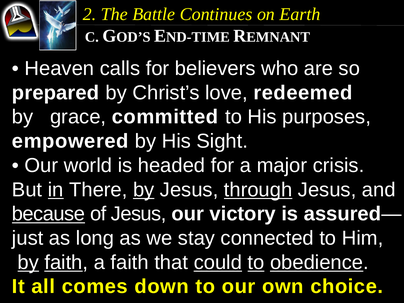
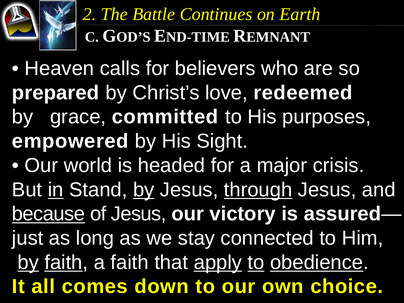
There: There -> Stand
could: could -> apply
